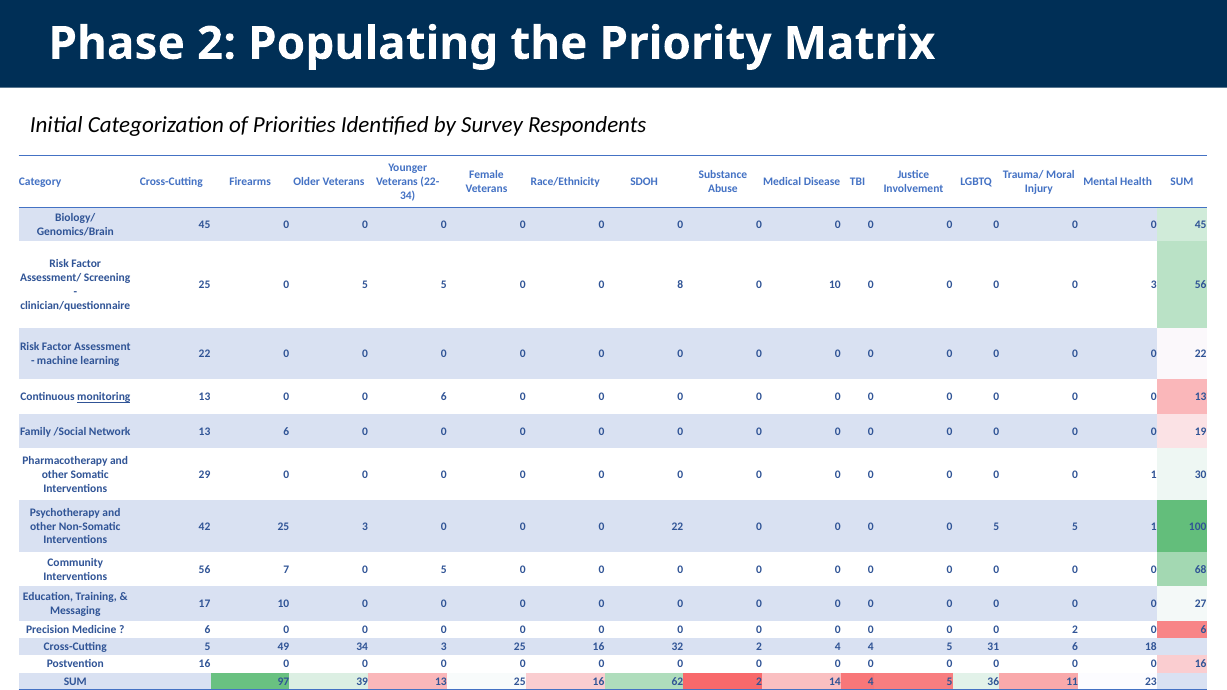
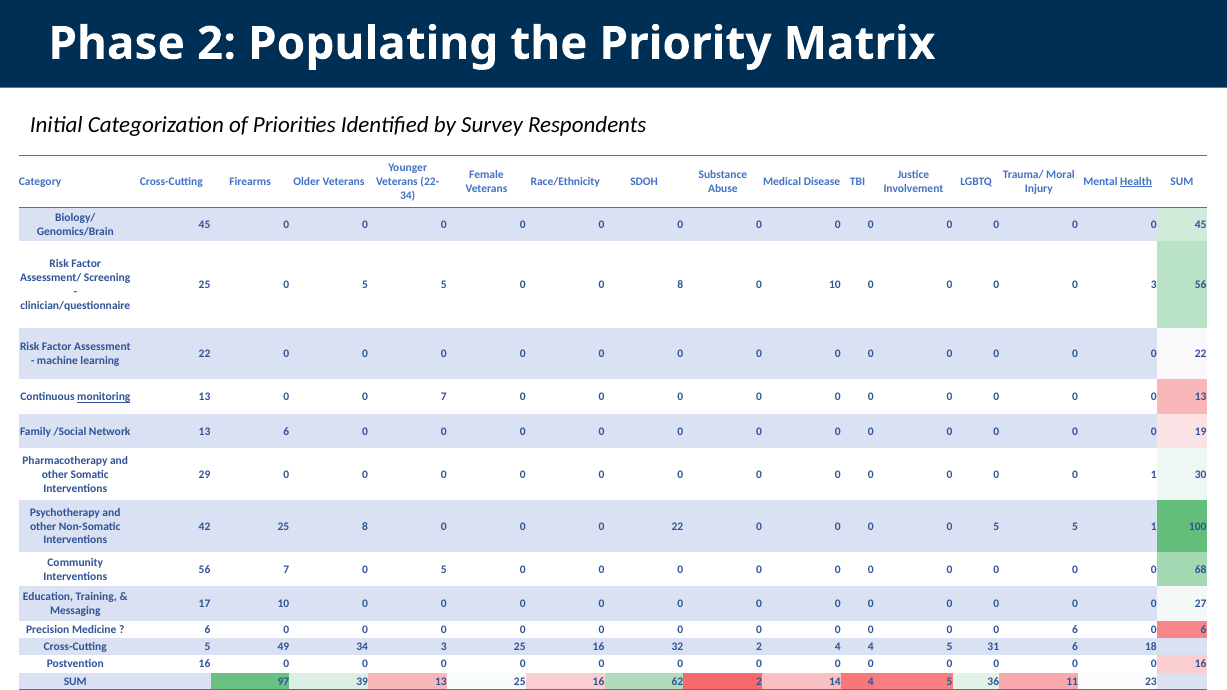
Health underline: none -> present
0 0 6: 6 -> 7
25 3: 3 -> 8
0 0 2: 2 -> 6
